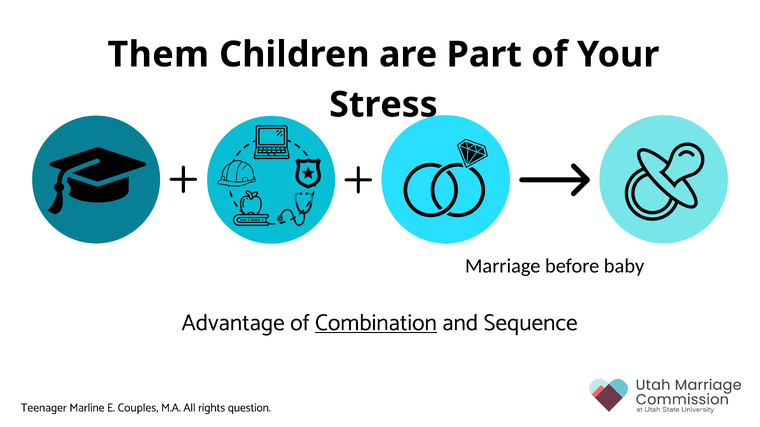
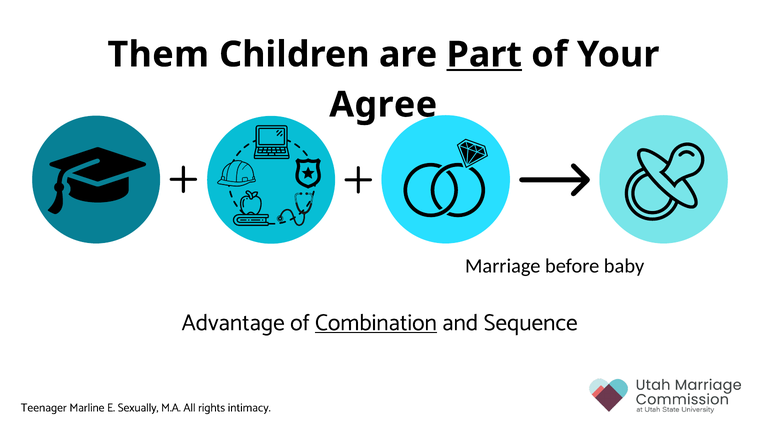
Part underline: none -> present
Stress: Stress -> Agree
Couples: Couples -> Sexually
question: question -> intimacy
